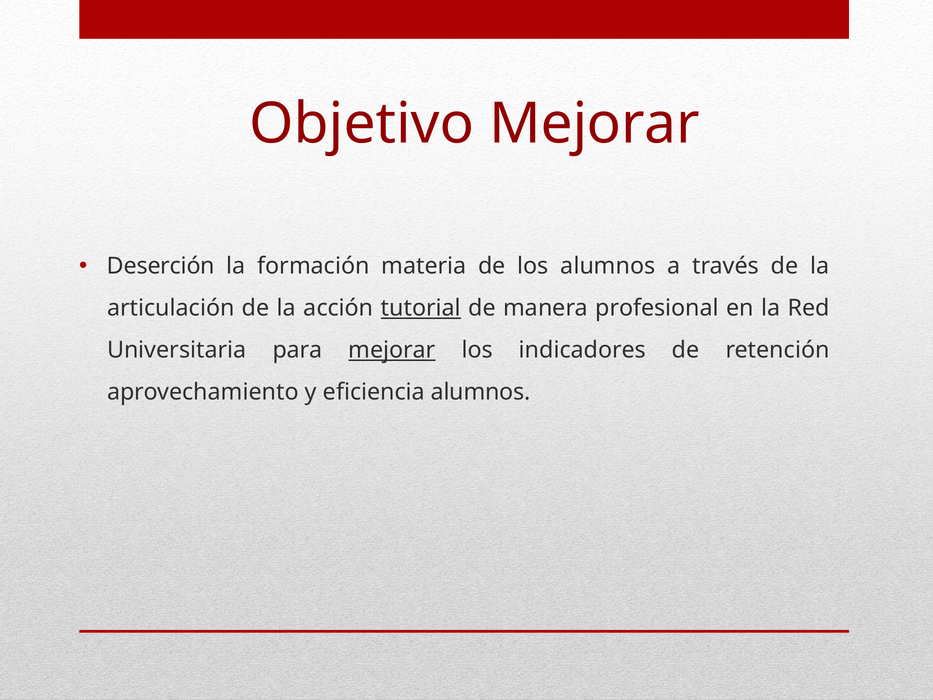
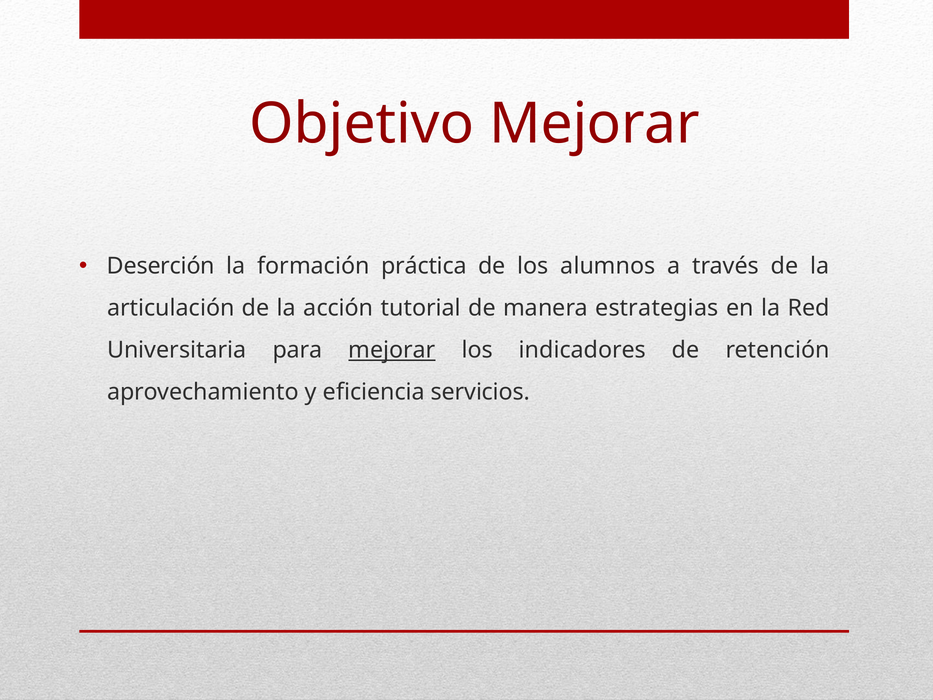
materia: materia -> práctica
tutorial underline: present -> none
profesional: profesional -> estrategias
eficiencia alumnos: alumnos -> servicios
